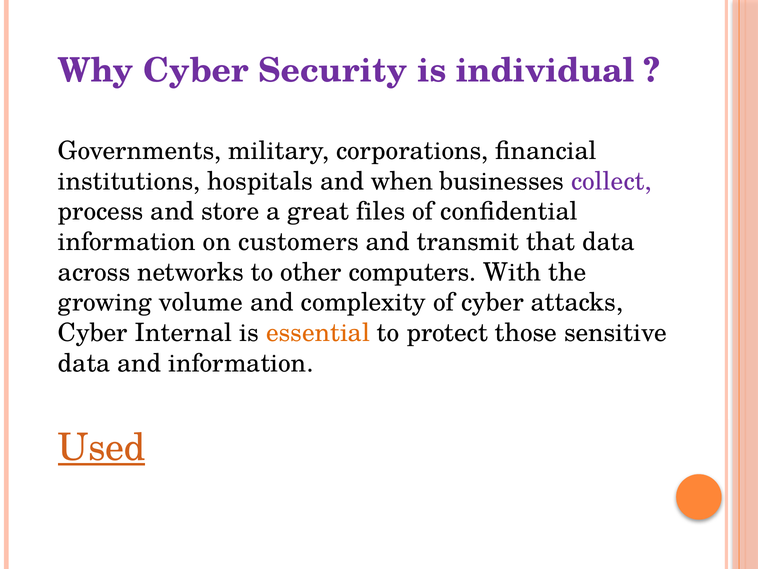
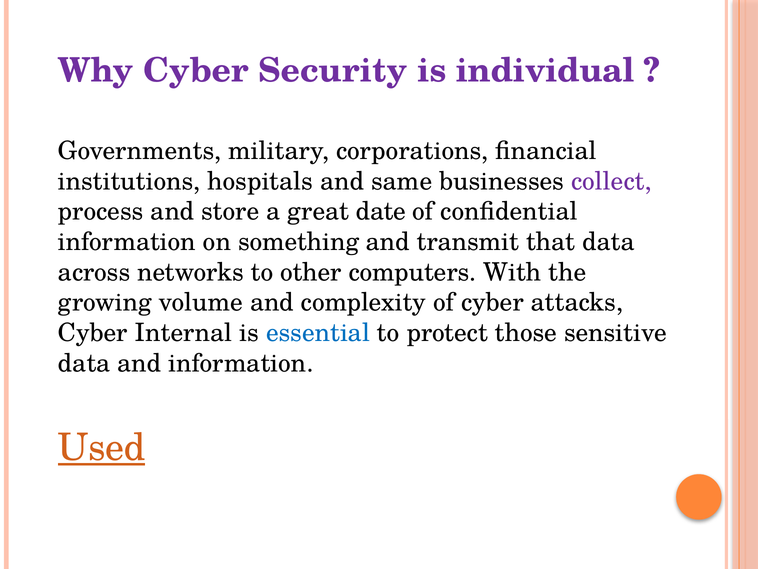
when: when -> same
files: files -> date
customers: customers -> something
essential colour: orange -> blue
